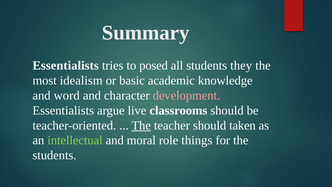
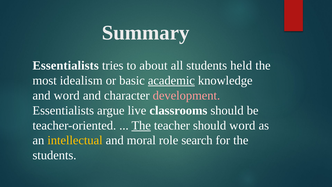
posed: posed -> about
they: they -> held
academic underline: none -> present
should taken: taken -> word
intellectual colour: light green -> yellow
things: things -> search
